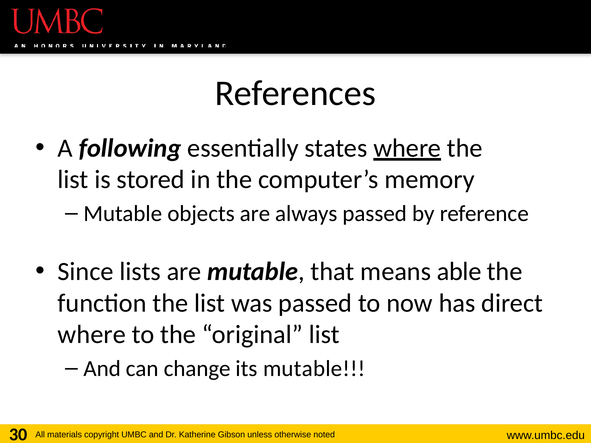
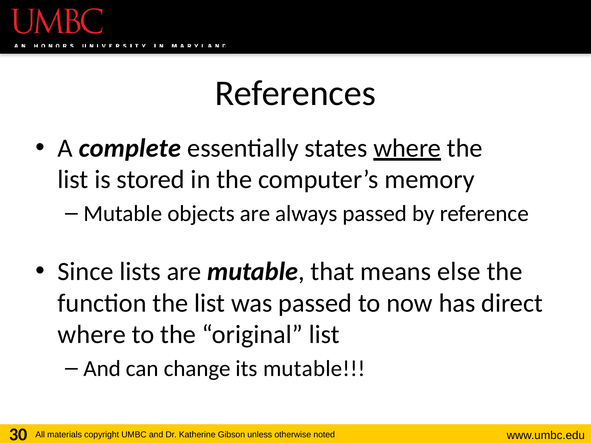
following: following -> complete
able: able -> else
